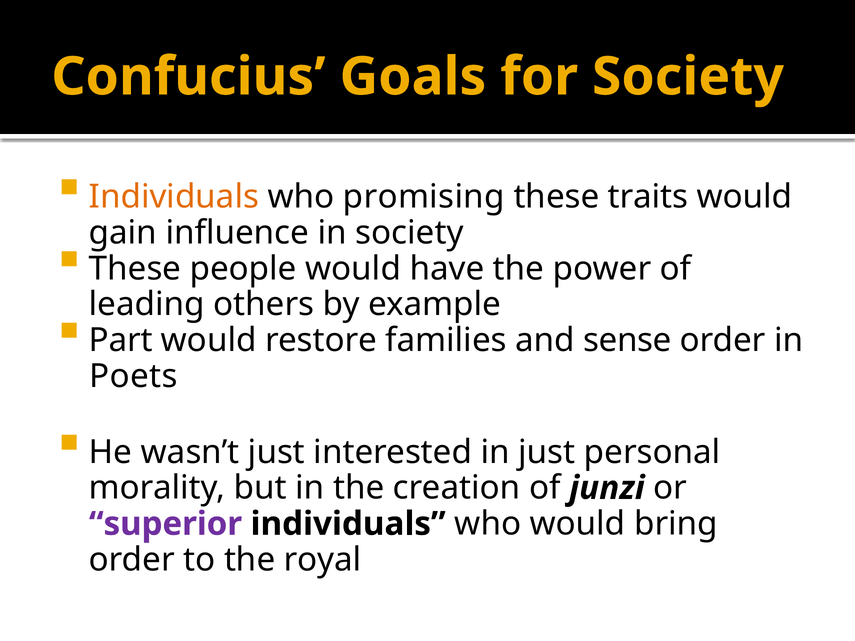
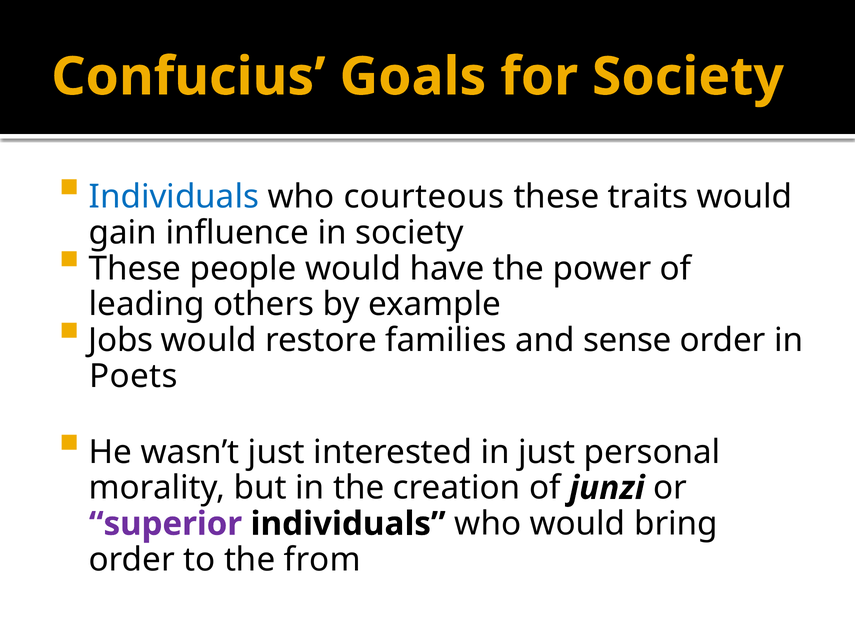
Individuals at (174, 197) colour: orange -> blue
promising: promising -> courteous
Part: Part -> Jobs
royal: royal -> from
